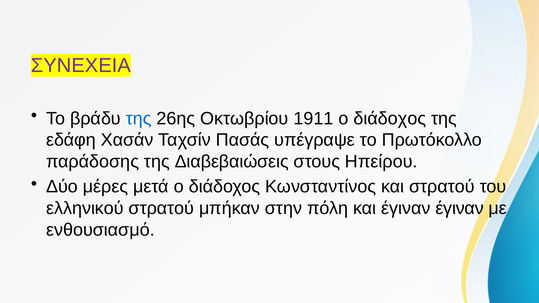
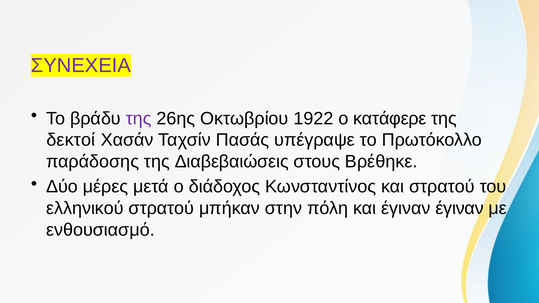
της at (139, 119) colour: blue -> purple
1911: 1911 -> 1922
διάδοχος at (390, 119): διάδοχος -> κατάφερε
εδάφη: εδάφη -> δεκτοί
Ηπείρου: Ηπείρου -> Βρέθηκε
